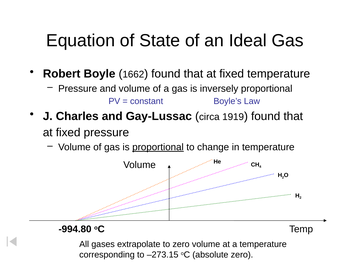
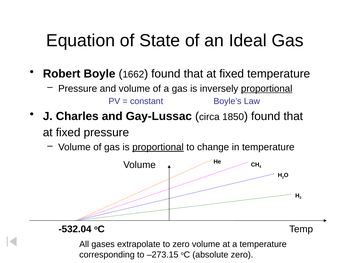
proportional at (267, 88) underline: none -> present
1919: 1919 -> 1850
-994.80: -994.80 -> -532.04
